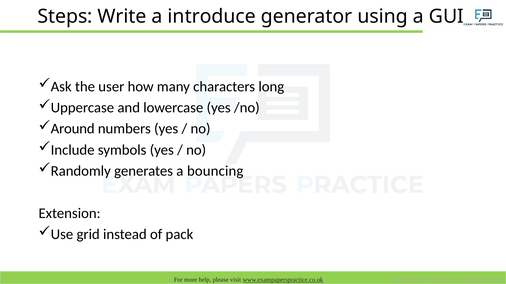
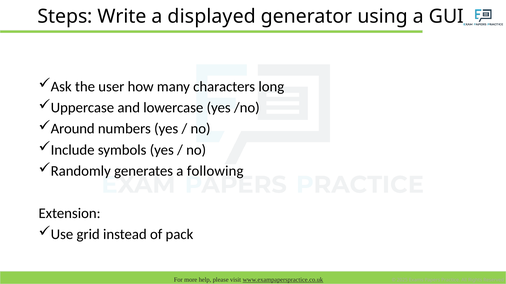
introduce: introduce -> displayed
bouncing: bouncing -> following
